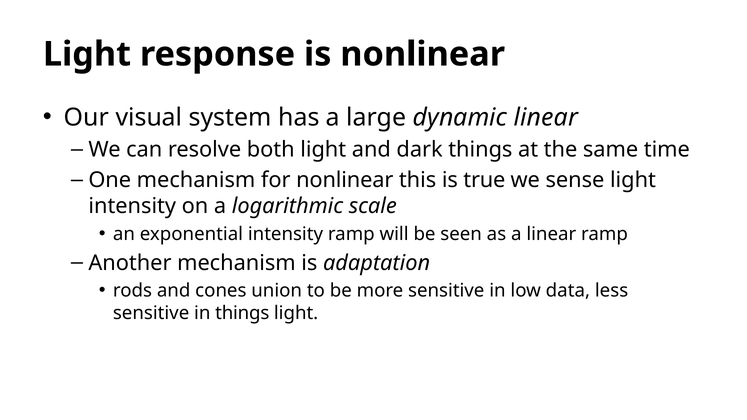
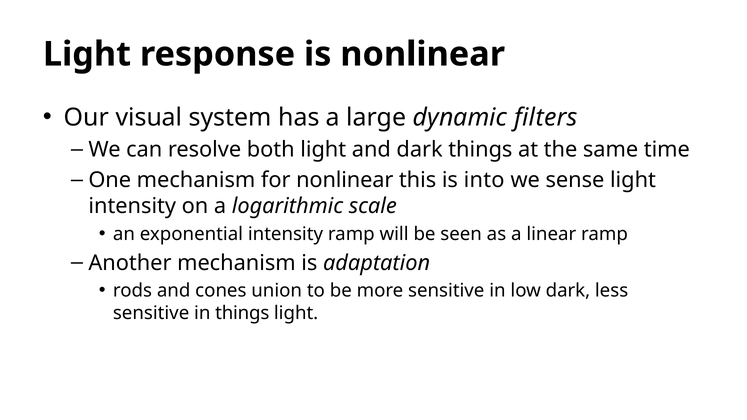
dynamic linear: linear -> filters
true: true -> into
low data: data -> dark
